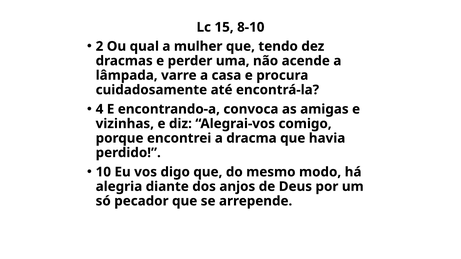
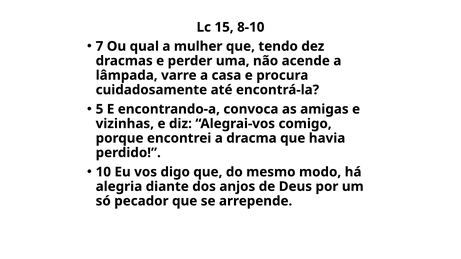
2: 2 -> 7
4: 4 -> 5
